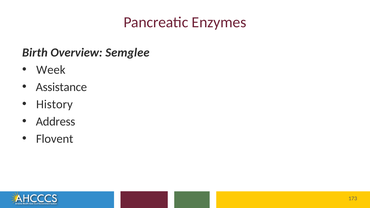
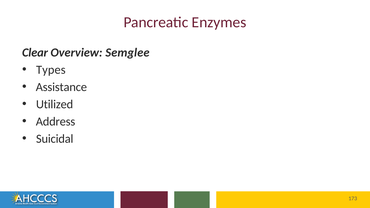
Birth: Birth -> Clear
Week: Week -> Types
History: History -> Utilized
Flovent: Flovent -> Suicidal
